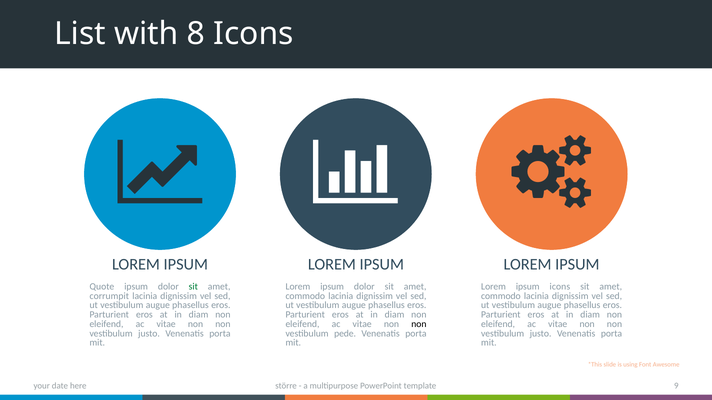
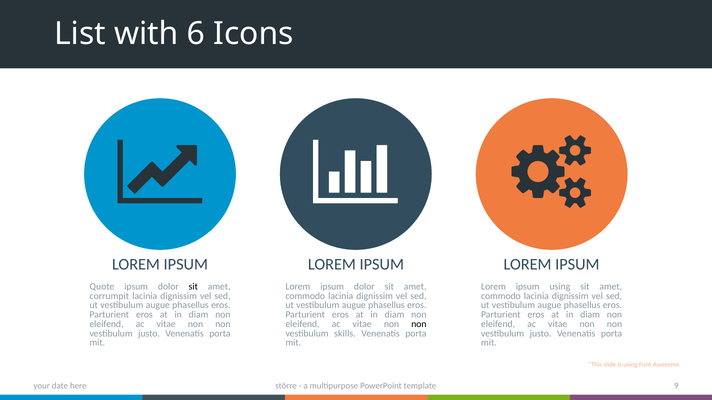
8: 8 -> 6
sit at (193, 287) colour: green -> black
ipsum icons: icons -> using
pede: pede -> skills
